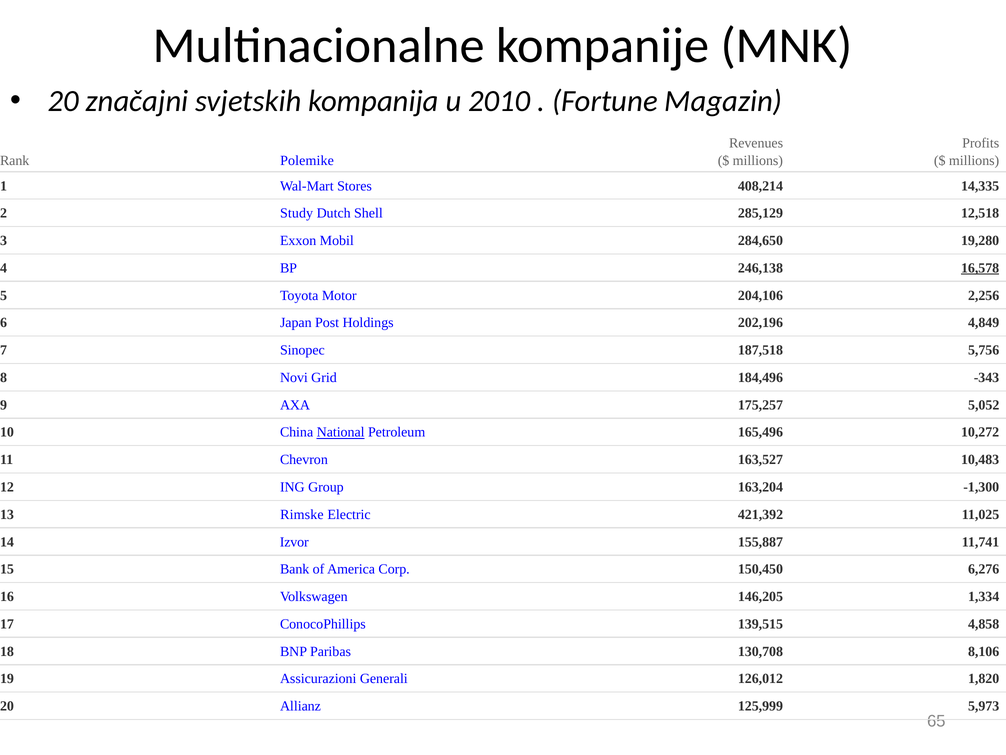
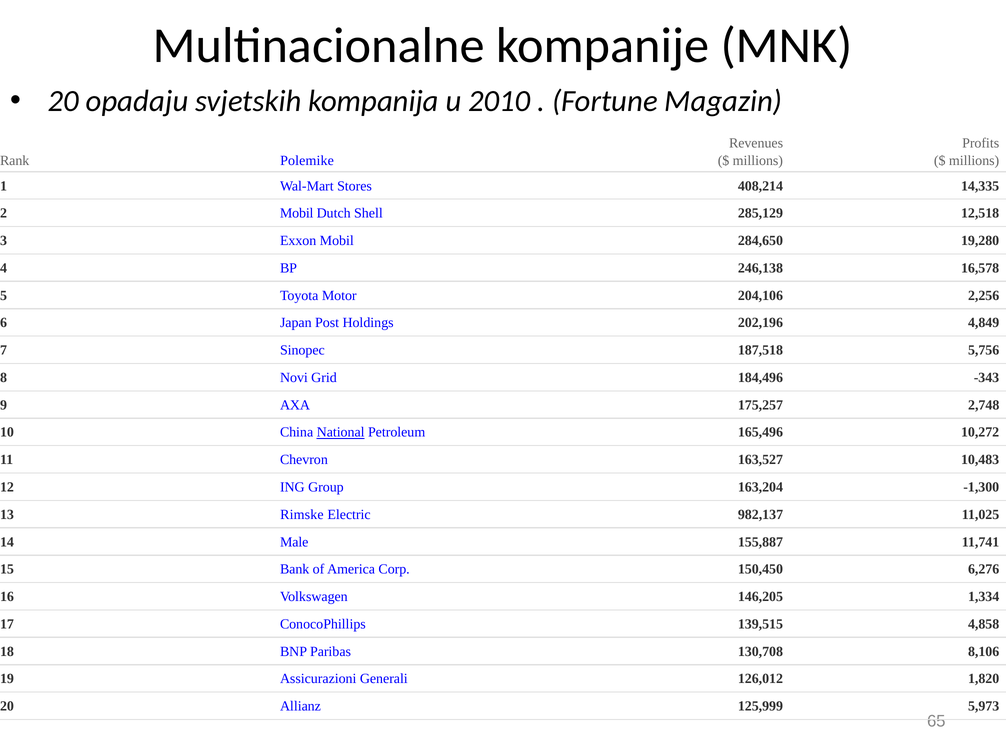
značajni: značajni -> opadaju
2 Study: Study -> Mobil
16,578 underline: present -> none
5,052: 5,052 -> 2,748
421,392: 421,392 -> 982,137
Izvor: Izvor -> Male
